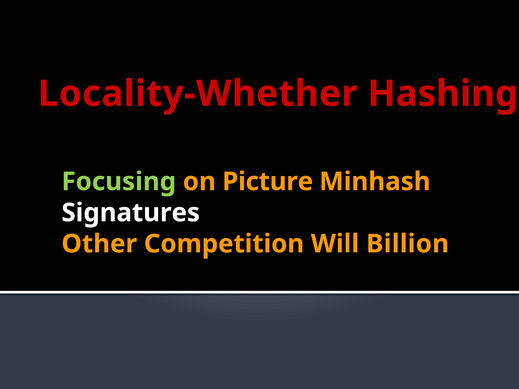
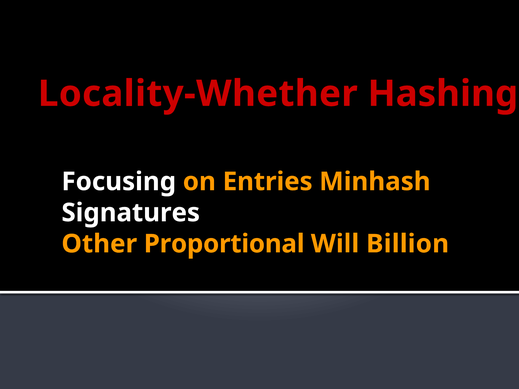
Focusing colour: light green -> white
Picture: Picture -> Entries
Competition: Competition -> Proportional
